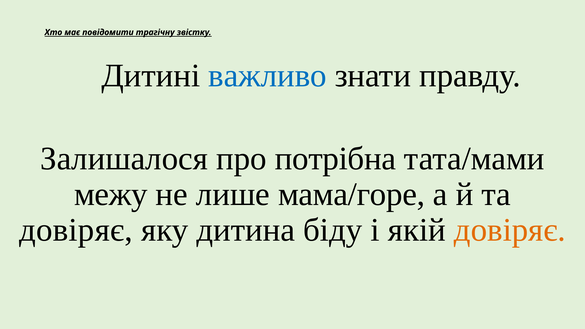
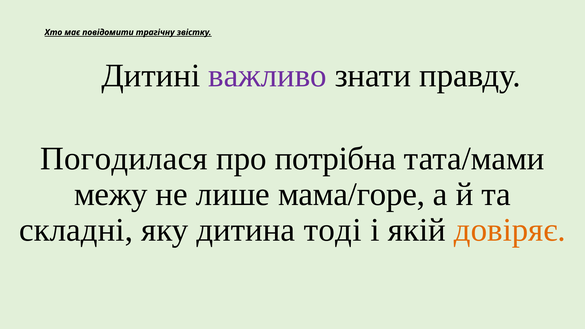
важливо colour: blue -> purple
Залишалося: Залишалося -> Погодилася
довіряє at (76, 230): довіряє -> складні
біду: біду -> тоді
